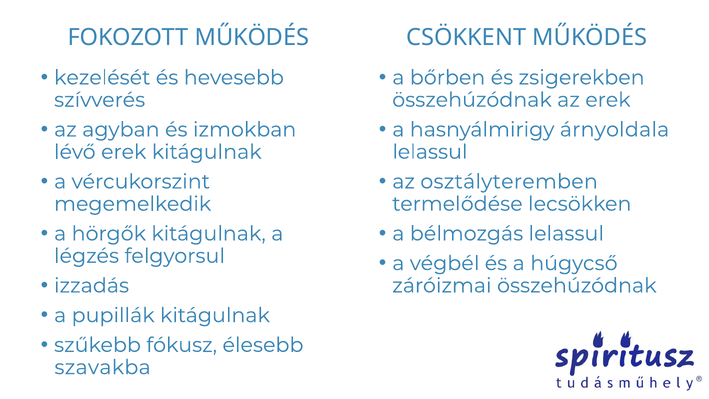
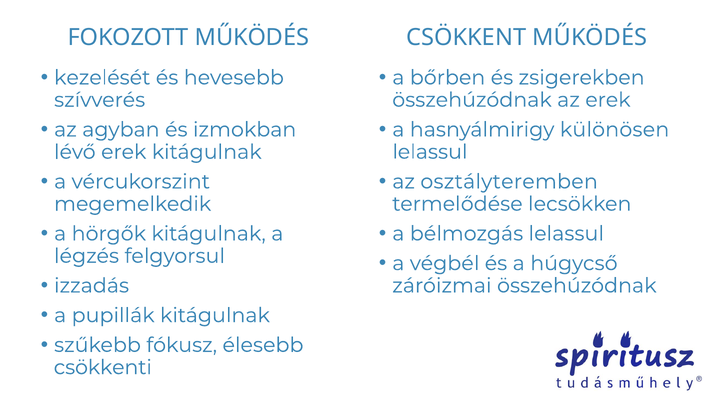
árnyoldala: árnyoldala -> különösen
szavakba: szavakba -> csökkenti
